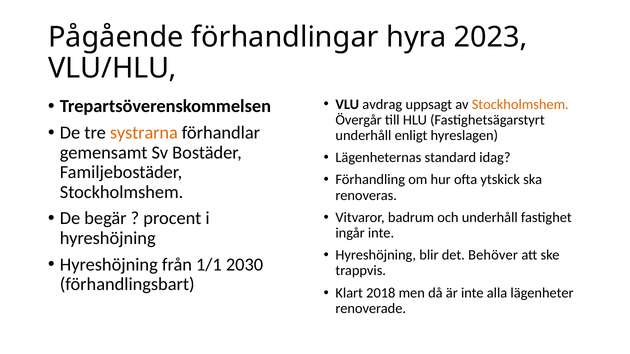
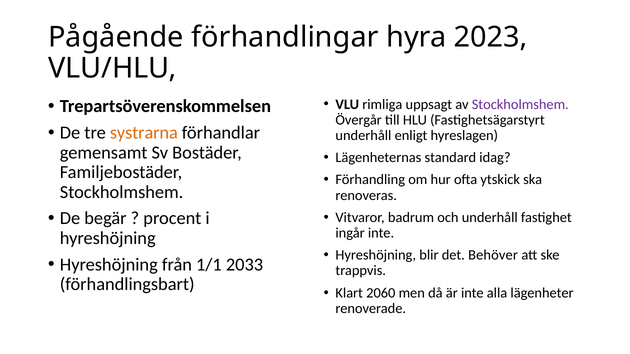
avdrag: avdrag -> rimliga
Stockholmshem at (520, 104) colour: orange -> purple
2030: 2030 -> 2033
2018: 2018 -> 2060
